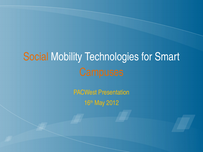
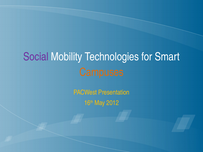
Social colour: orange -> purple
